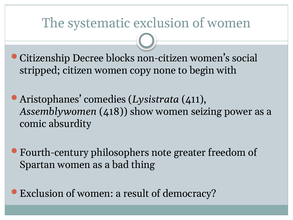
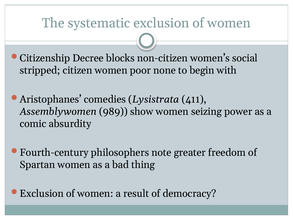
copy: copy -> poor
418: 418 -> 989
